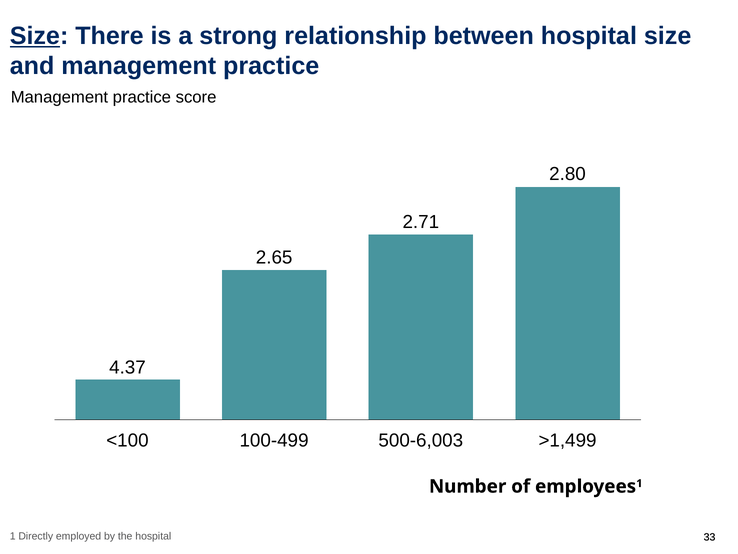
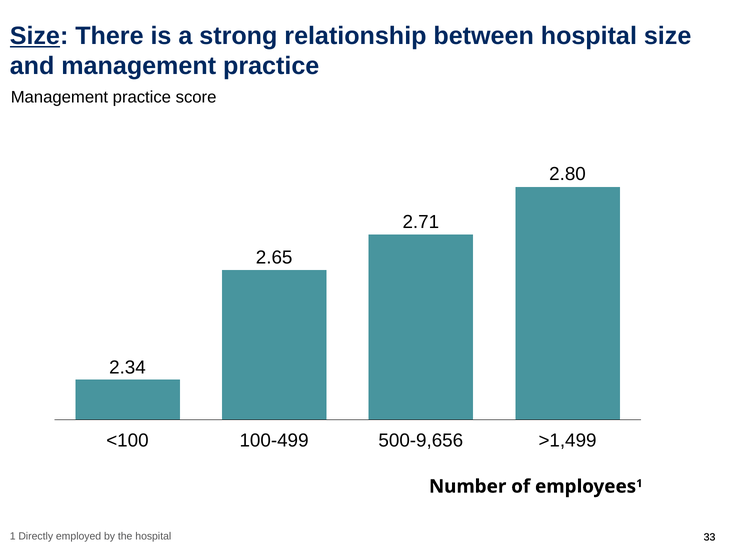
4.37: 4.37 -> 2.34
500-6,003: 500-6,003 -> 500-9,656
